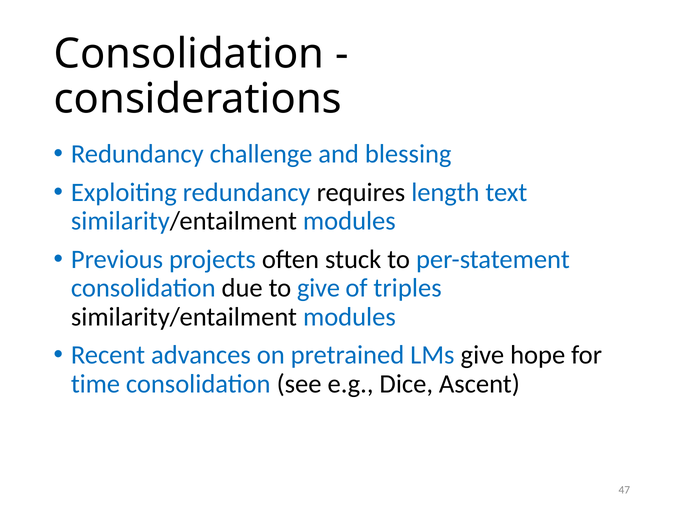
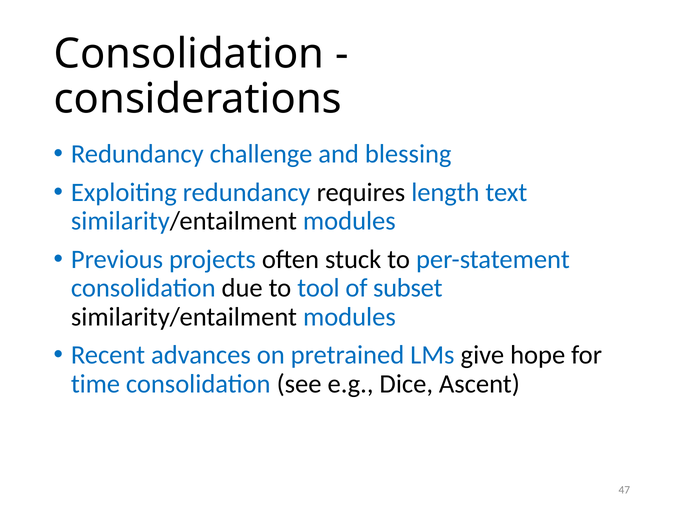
to give: give -> tool
triples: triples -> subset
